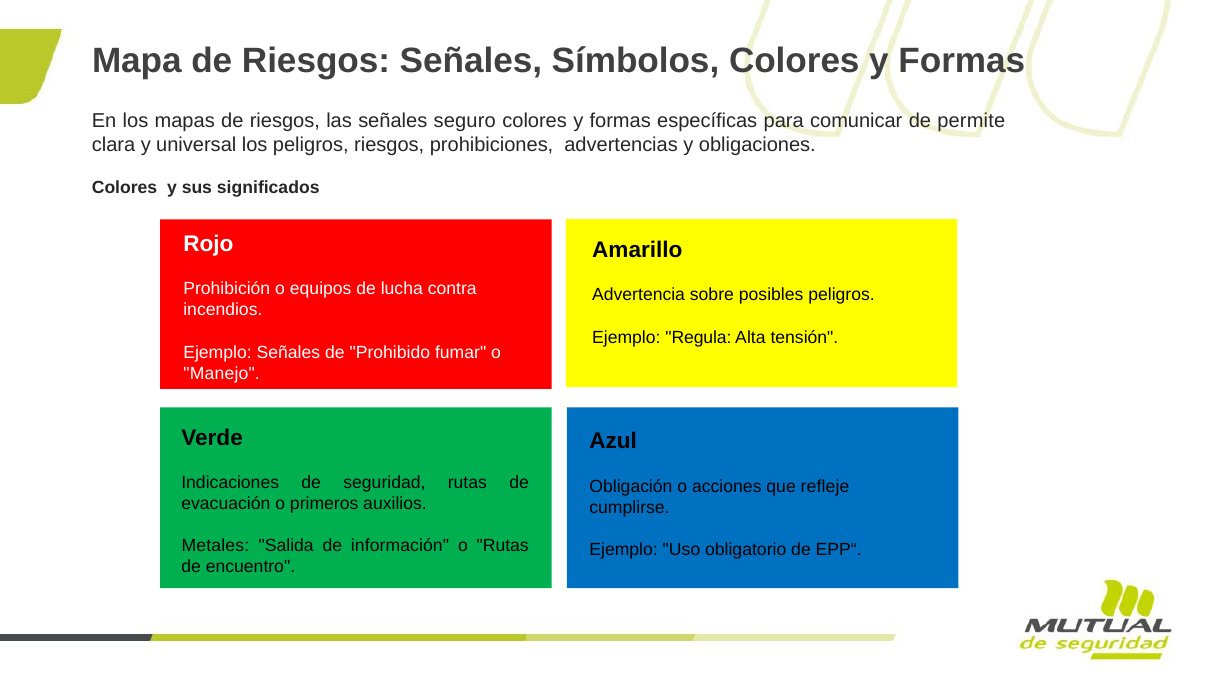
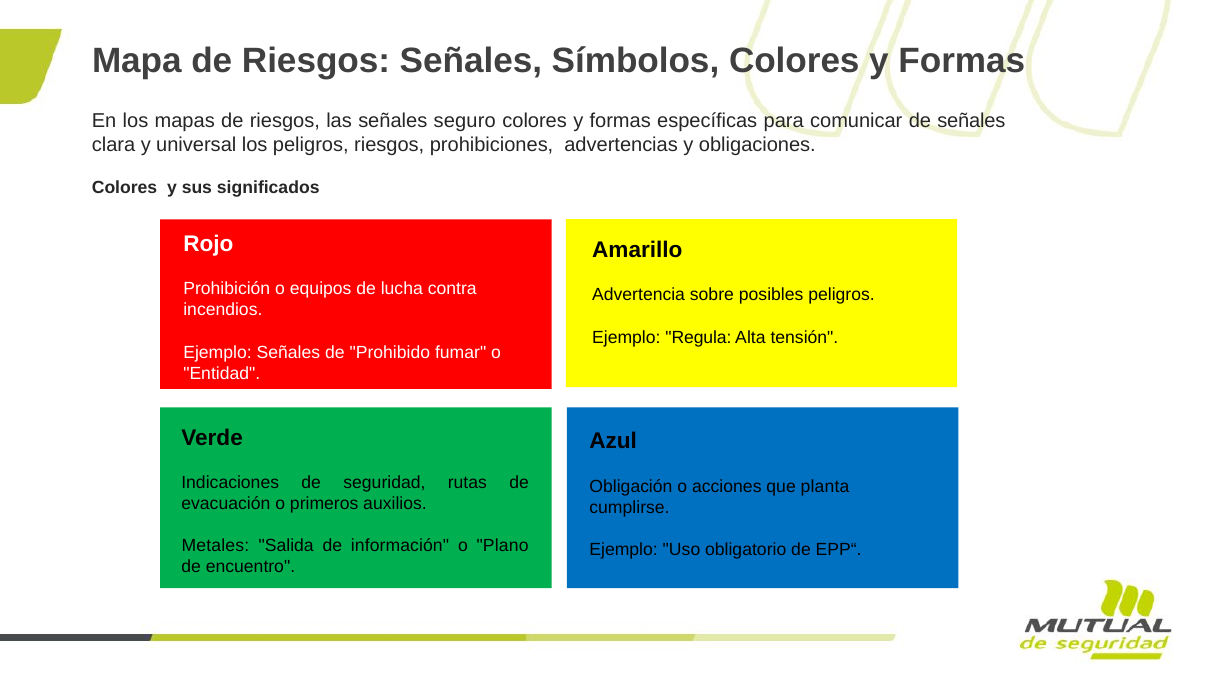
de permite: permite -> señales
Manejo: Manejo -> Entidad
refleje: refleje -> planta
o Rutas: Rutas -> Plano
